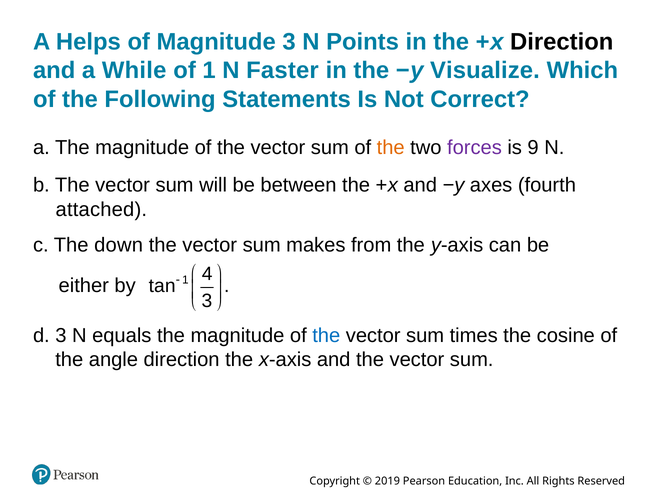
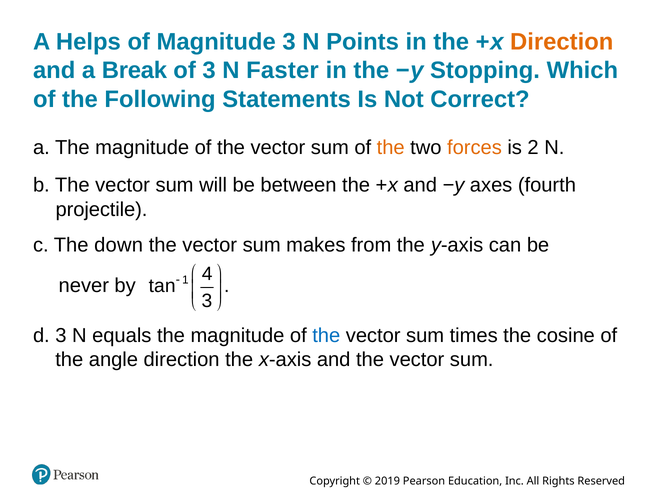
Direction at (562, 42) colour: black -> orange
While: While -> Break
of 1: 1 -> 3
Visualize: Visualize -> Stopping
forces colour: purple -> orange
9: 9 -> 2
attached: attached -> projectile
either: either -> never
